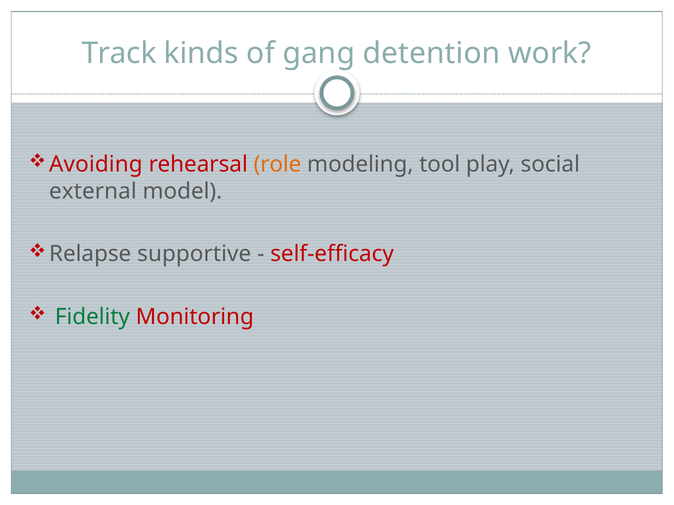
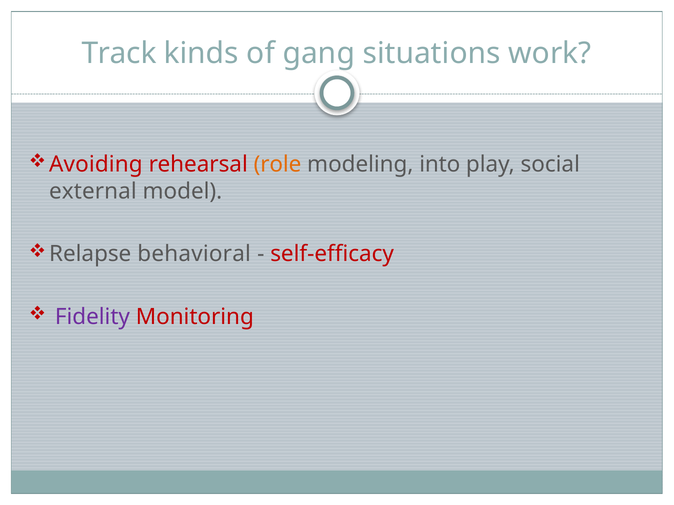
detention: detention -> situations
tool: tool -> into
supportive: supportive -> behavioral
Fidelity colour: green -> purple
